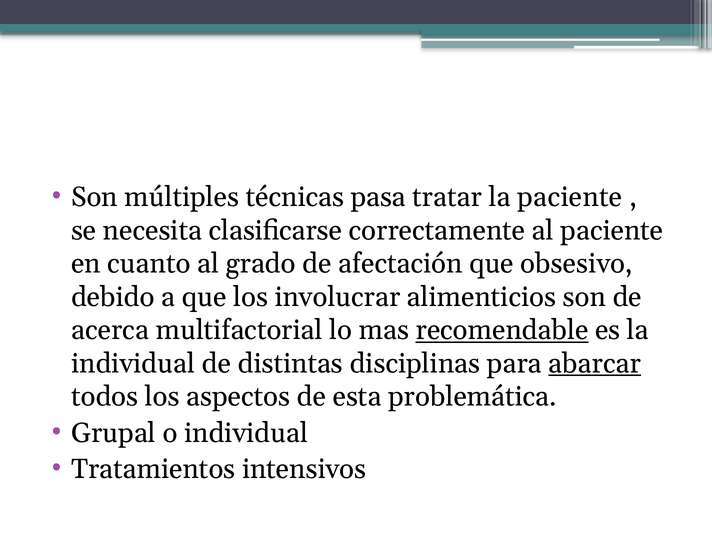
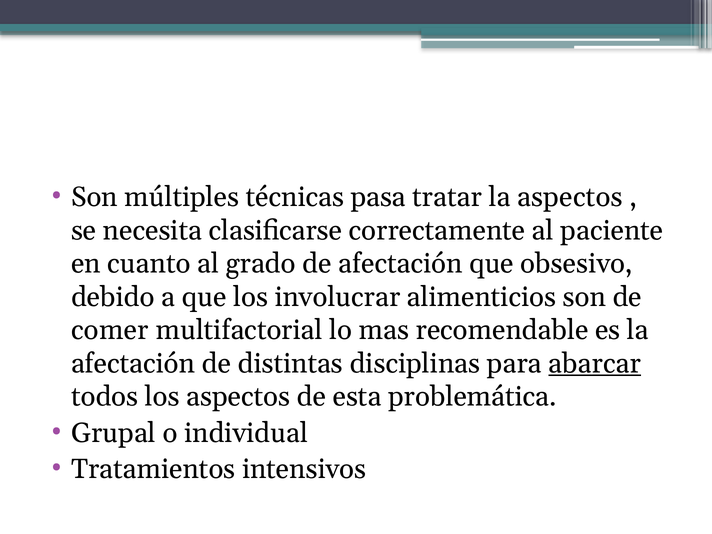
la paciente: paciente -> aspectos
acerca: acerca -> comer
recomendable underline: present -> none
individual at (133, 363): individual -> afectación
